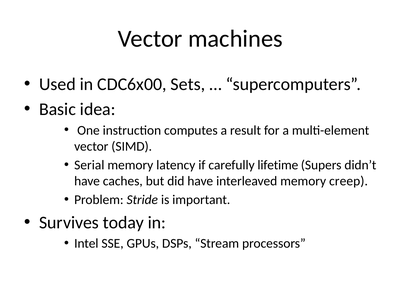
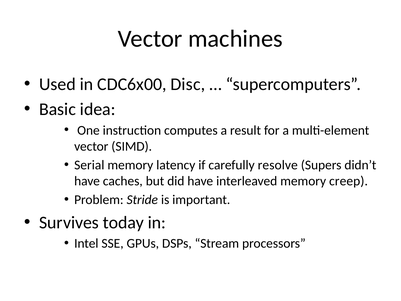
Sets: Sets -> Disc
lifetime: lifetime -> resolve
